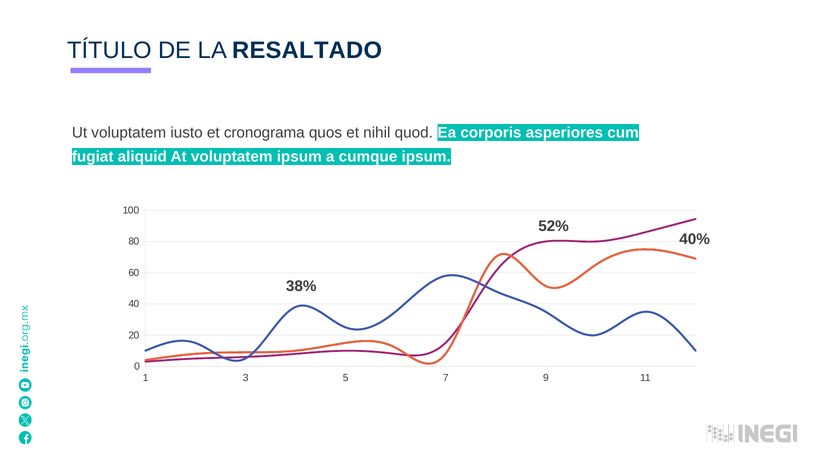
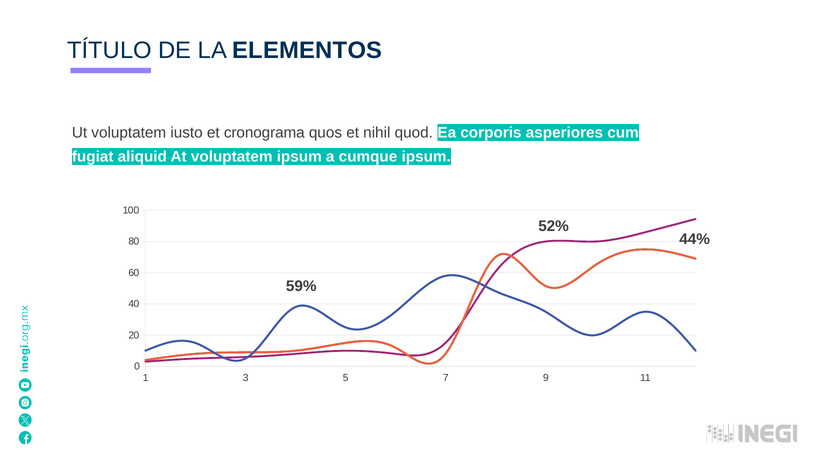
RESALTADO: RESALTADO -> ELEMENTOS
40%: 40% -> 44%
38%: 38% -> 59%
